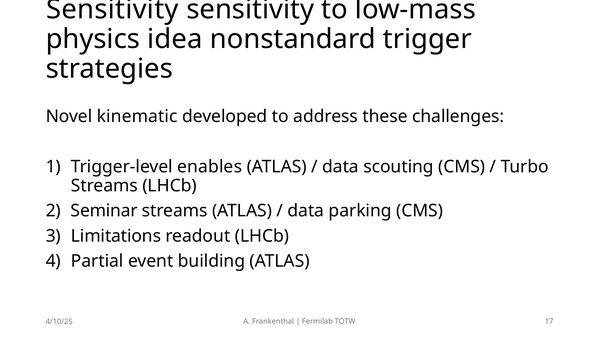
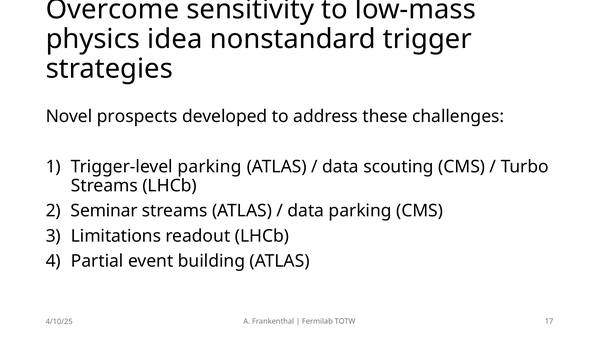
Sensitivity at (112, 9): Sensitivity -> Overcome
kinematic: kinematic -> prospects
Trigger-level enables: enables -> parking
